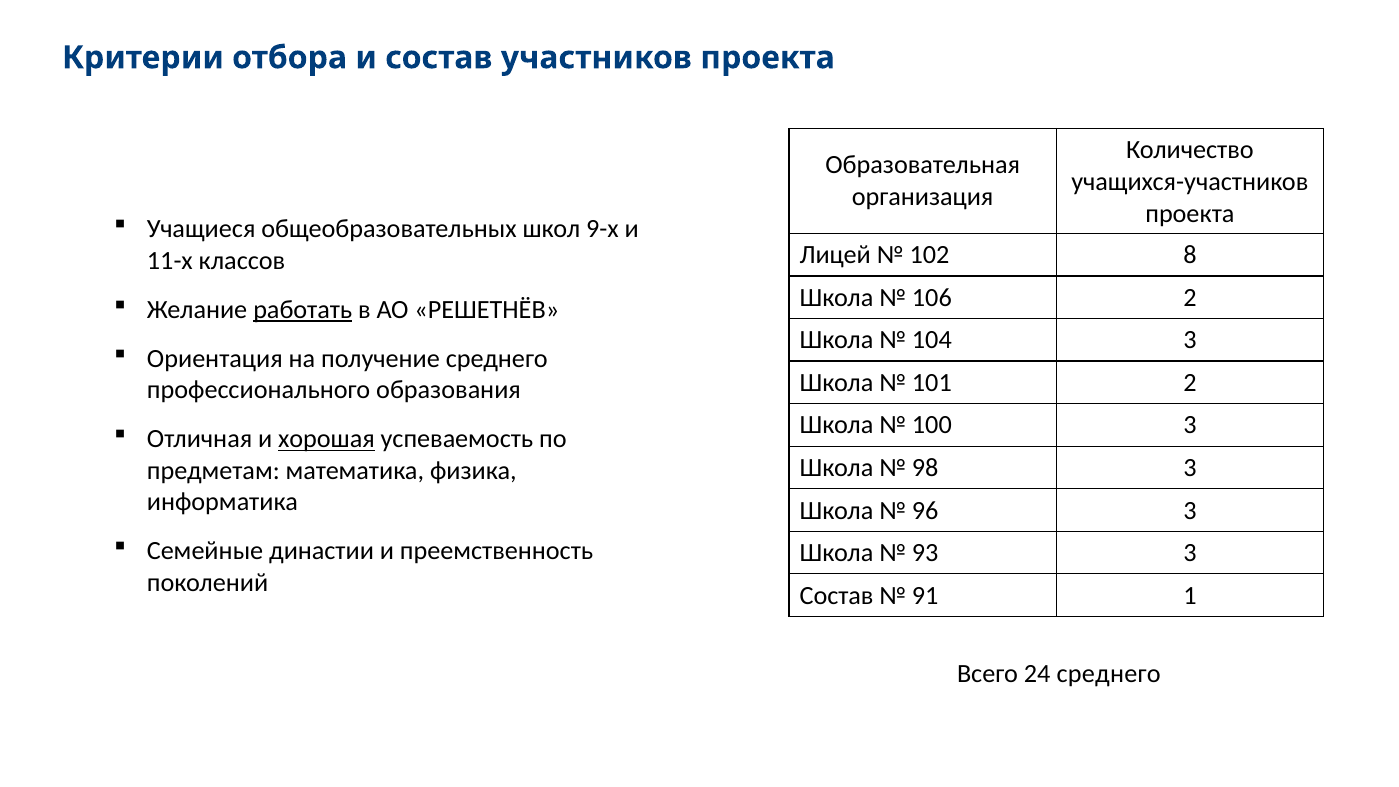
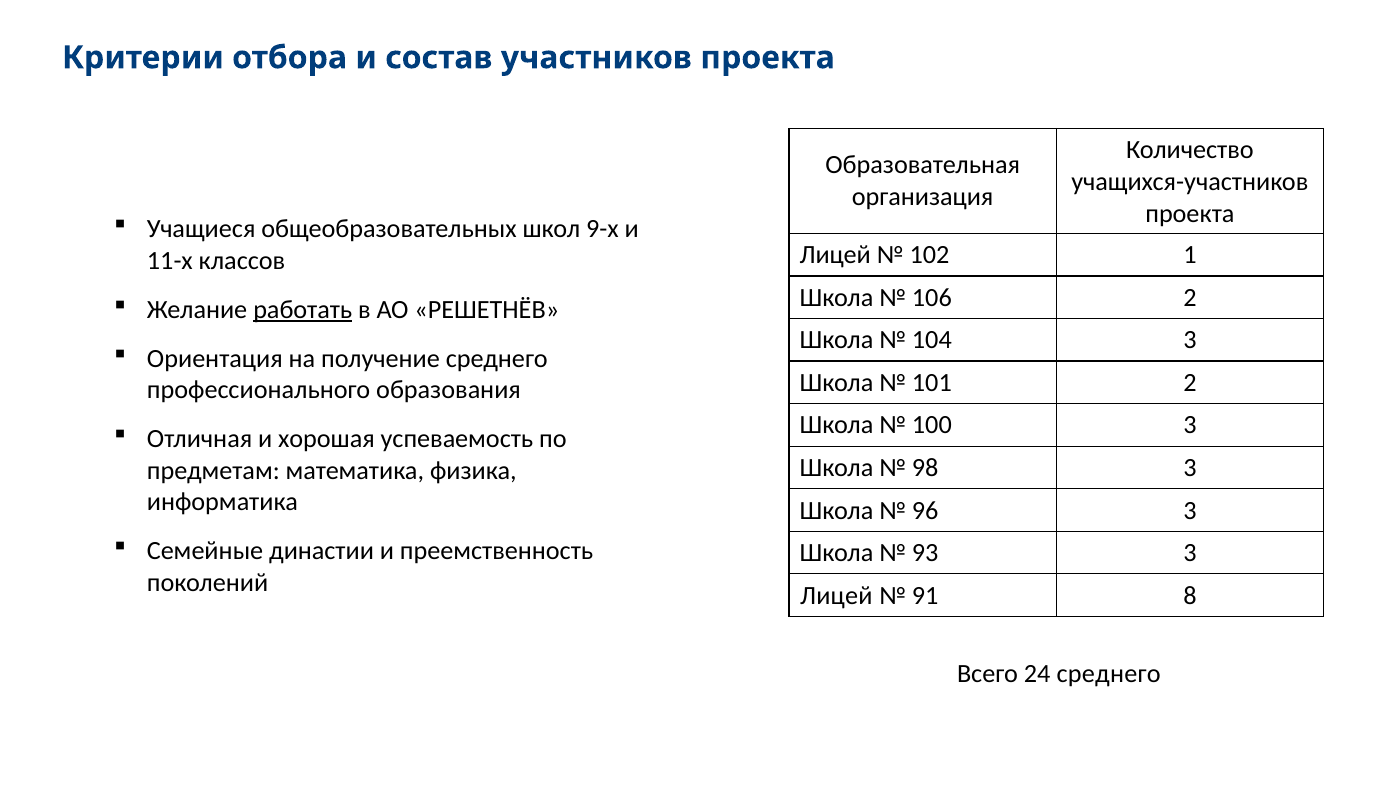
8: 8 -> 1
хорошая underline: present -> none
Состав at (837, 595): Состав -> Лицей
1: 1 -> 8
